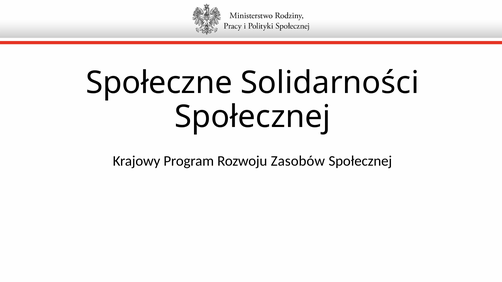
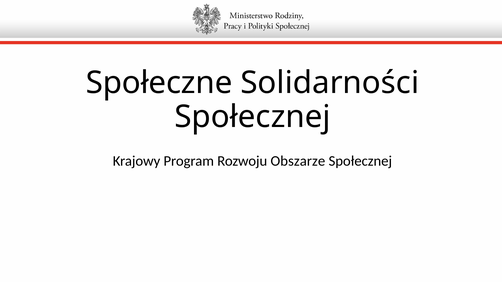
Zasobów: Zasobów -> Obszarze
